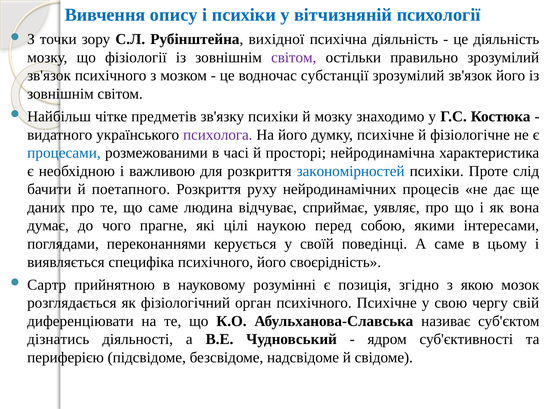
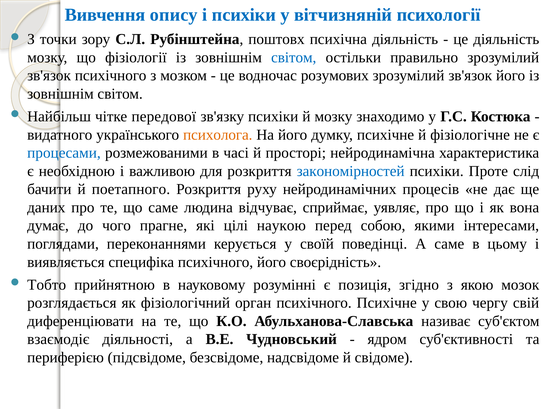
вихідної: вихідної -> поштовх
світом at (294, 57) colour: purple -> blue
субстанції: субстанції -> розумових
предметів: предметів -> передової
психолога colour: purple -> orange
Сартр: Сартр -> Тобто
дізнатись: дізнатись -> взаємодіє
